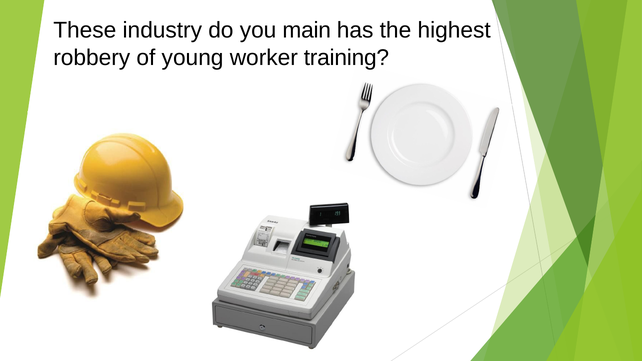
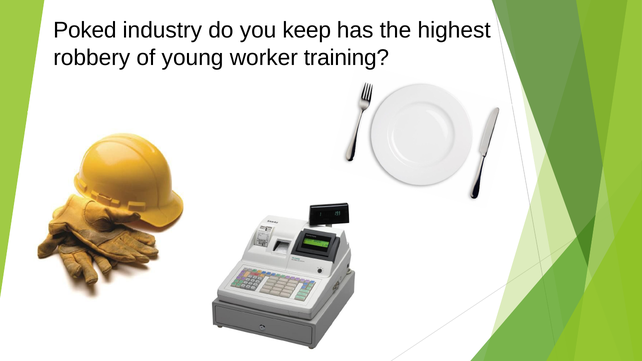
These: These -> Poked
main: main -> keep
